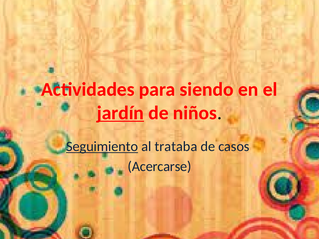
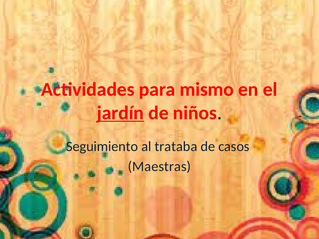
siendo: siendo -> mismo
Seguimiento underline: present -> none
Acercarse: Acercarse -> Maestras
